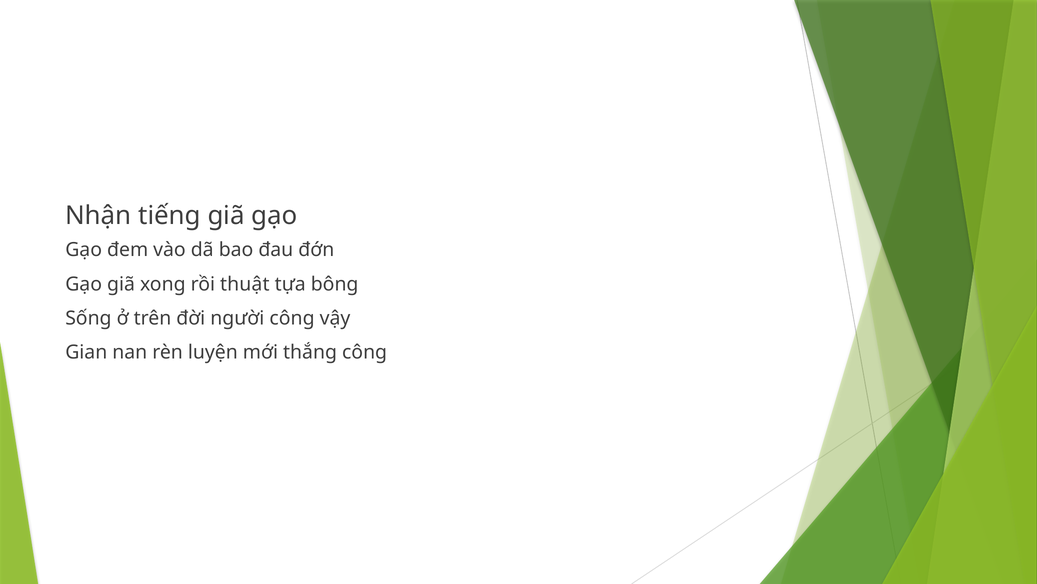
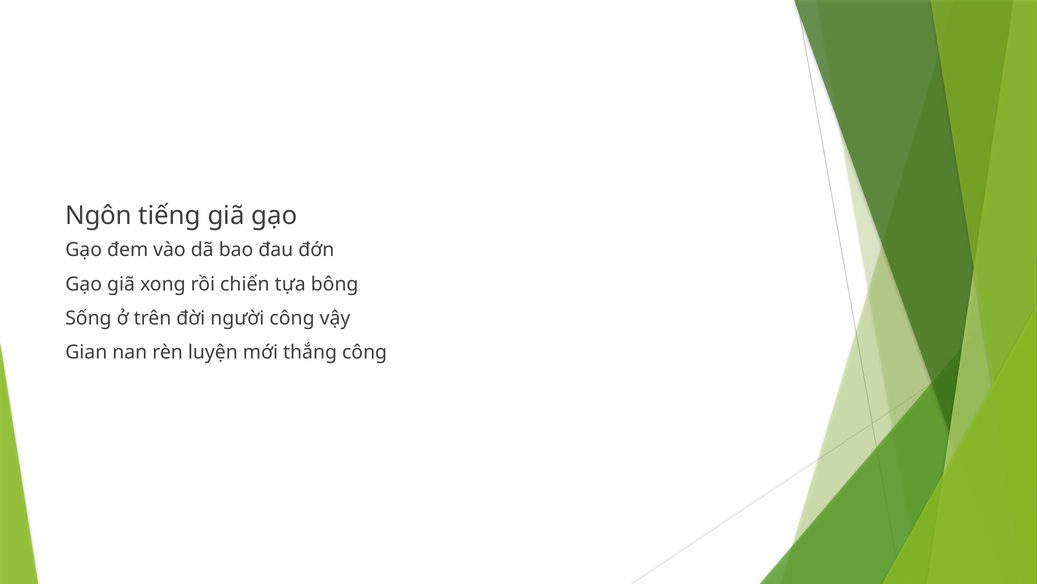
Nhận: Nhận -> Ngôn
thuật: thuật -> chiến
